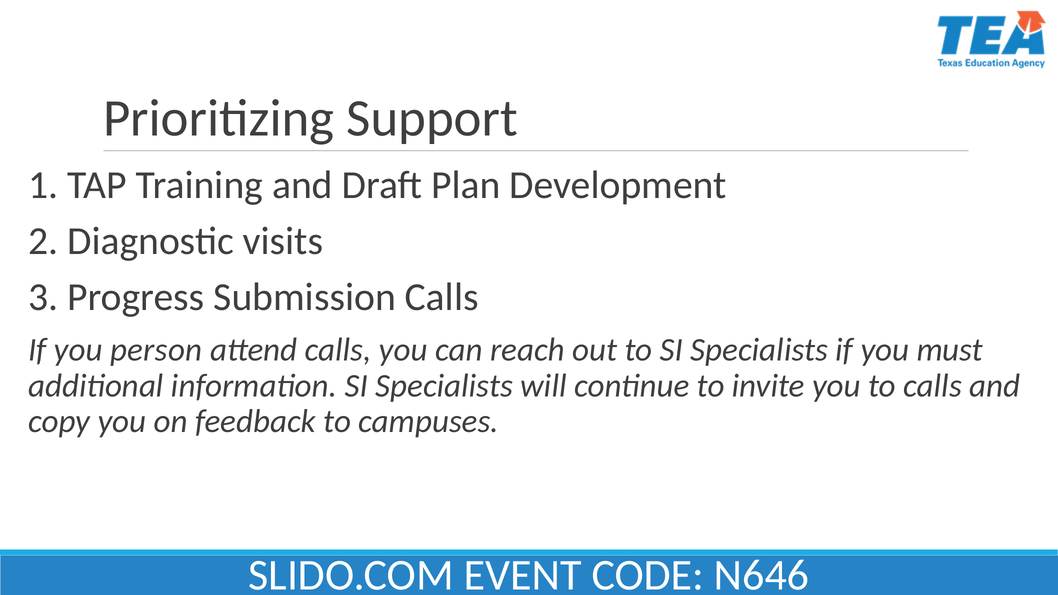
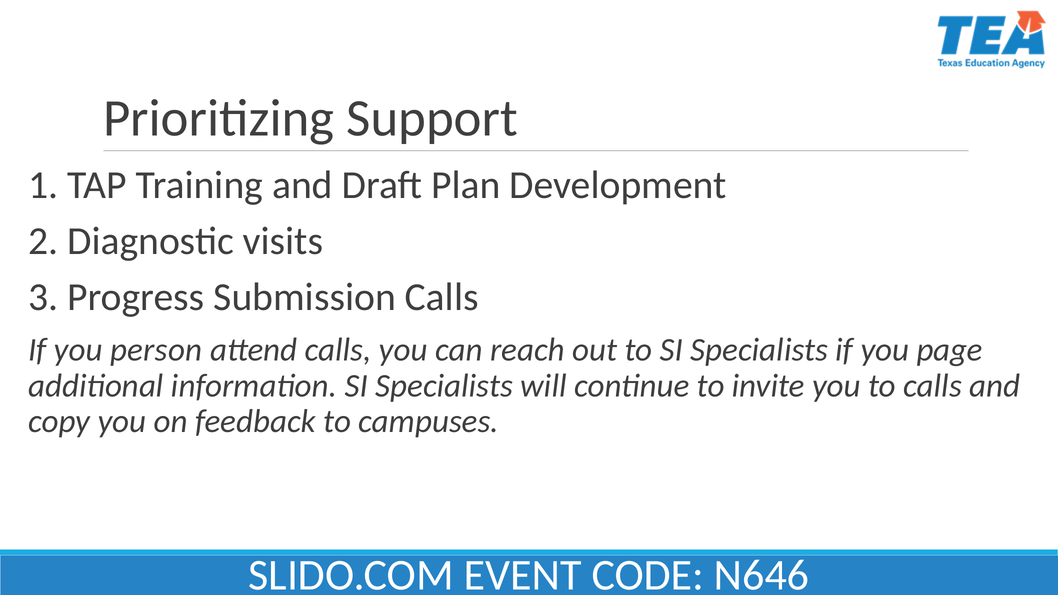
must: must -> page
